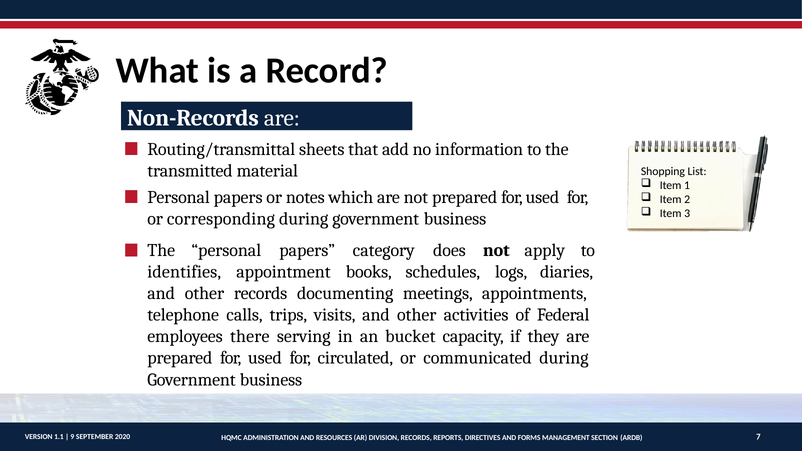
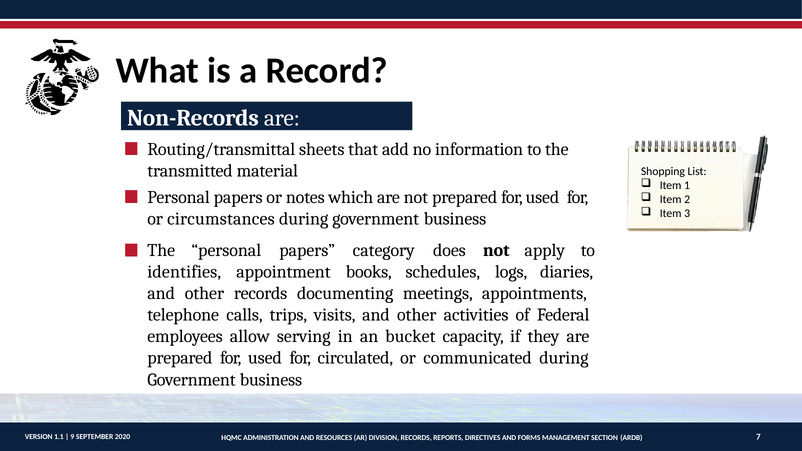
corresponding: corresponding -> circumstances
there: there -> allow
